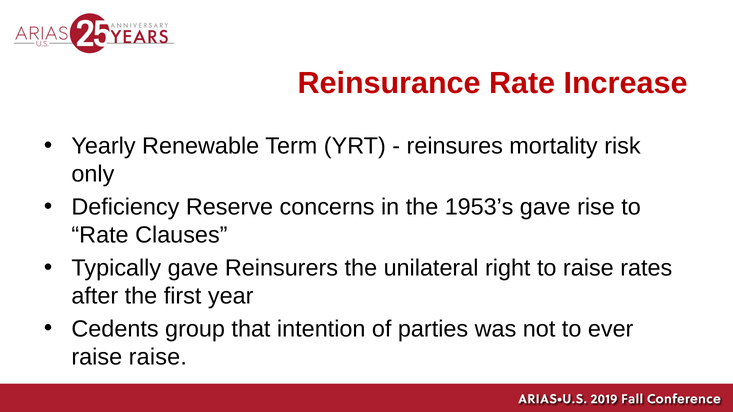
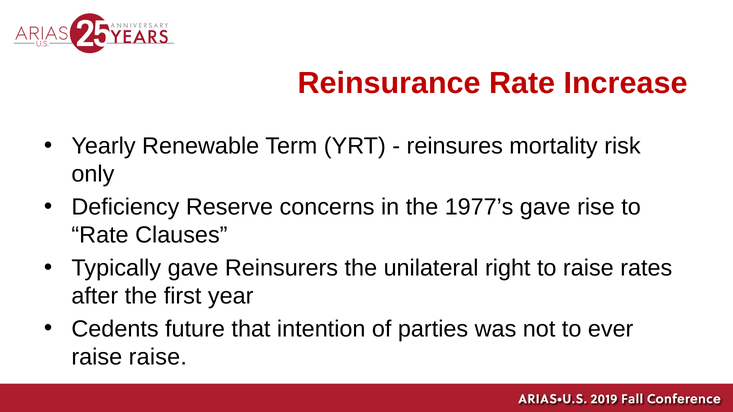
1953’s: 1953’s -> 1977’s
group: group -> future
